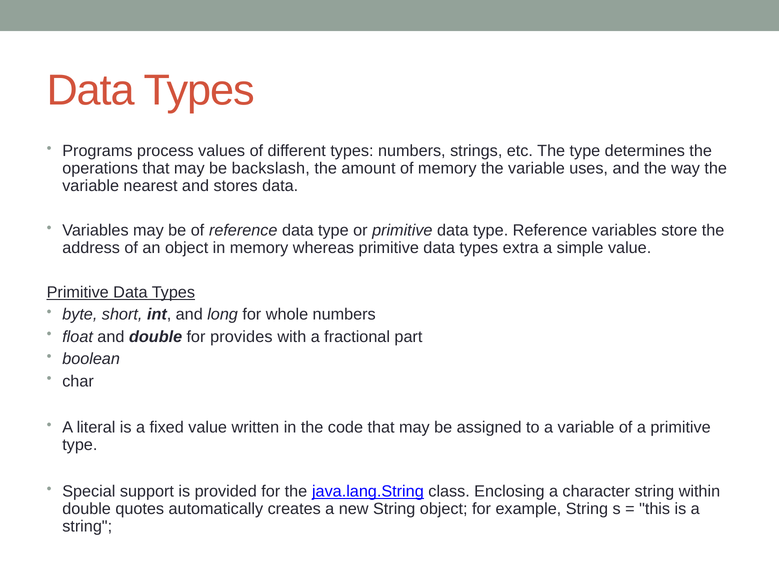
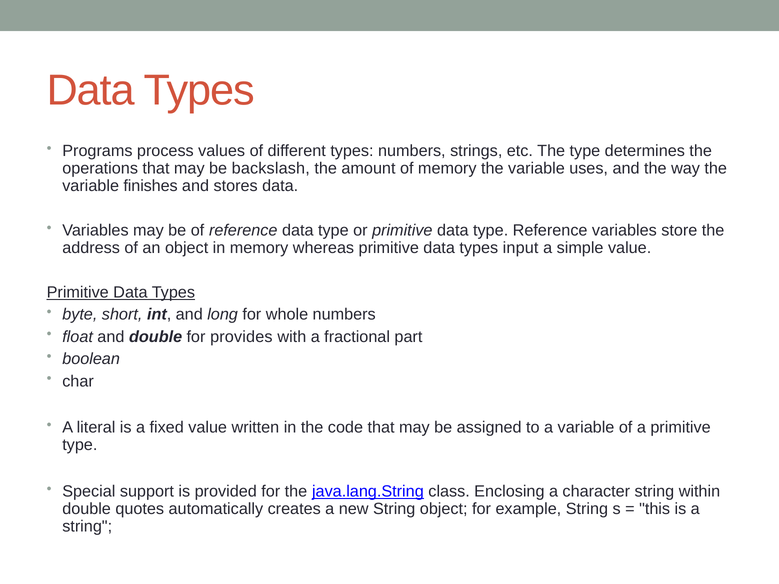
nearest: nearest -> finishes
extra: extra -> input
